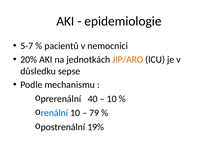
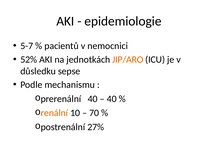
20%: 20% -> 52%
10 at (112, 99): 10 -> 40
renální colour: blue -> orange
79: 79 -> 70
19%: 19% -> 27%
